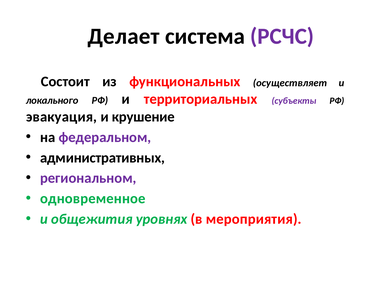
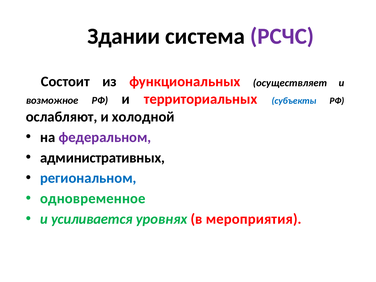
Делает: Делает -> Здании
локального: локального -> возможное
субъекты colour: purple -> blue
эвакуация: эвакуация -> ослабляют
крушение: крушение -> холодной
региональном colour: purple -> blue
общежития: общежития -> усиливается
